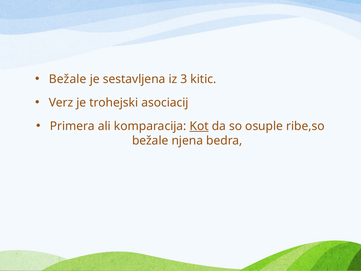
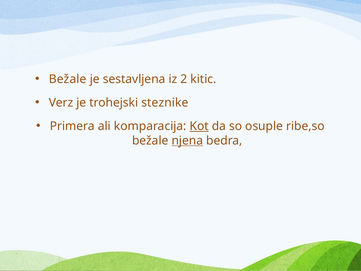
3: 3 -> 2
asociacij: asociacij -> steznike
njena underline: none -> present
